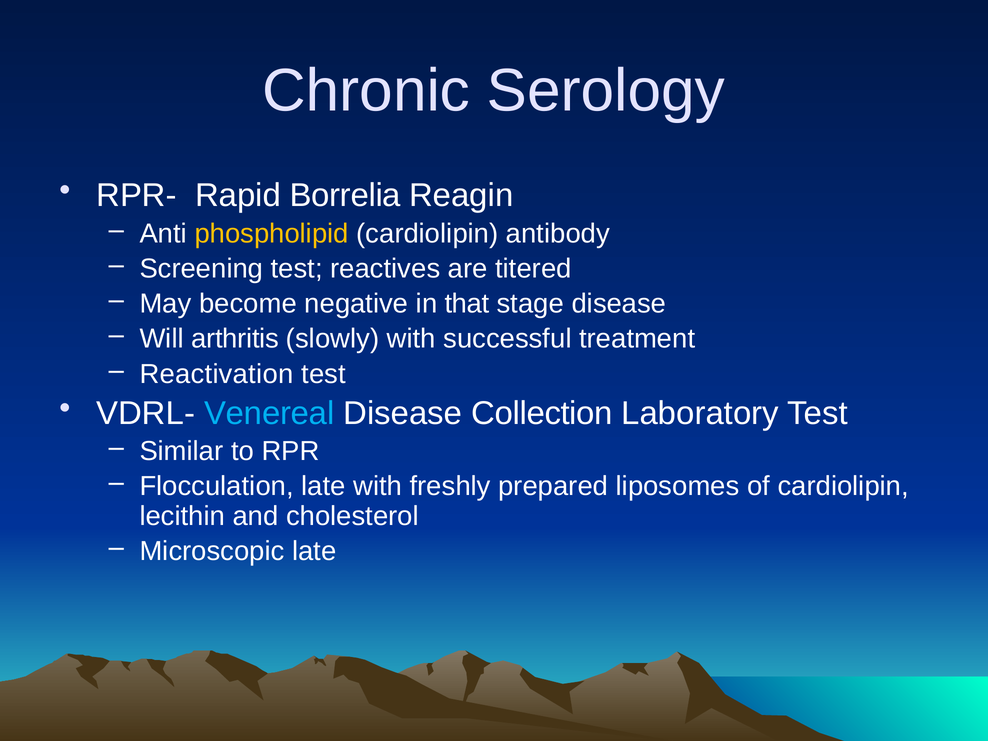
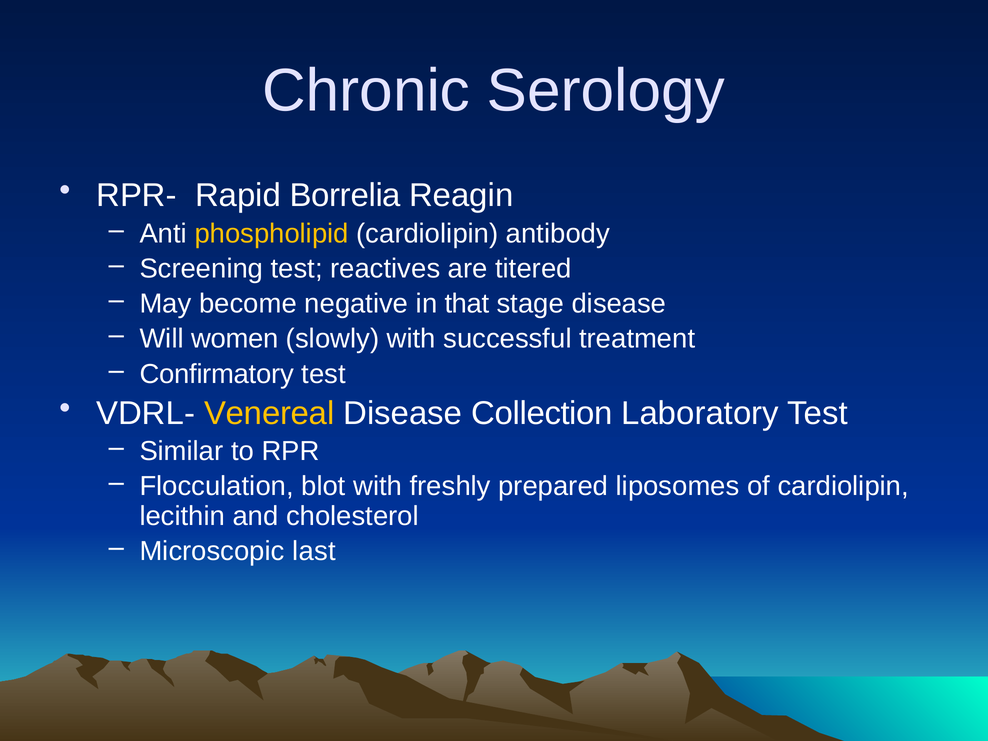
arthritis: arthritis -> women
Reactivation: Reactivation -> Confirmatory
Venereal colour: light blue -> yellow
Flocculation late: late -> blot
Microscopic late: late -> last
